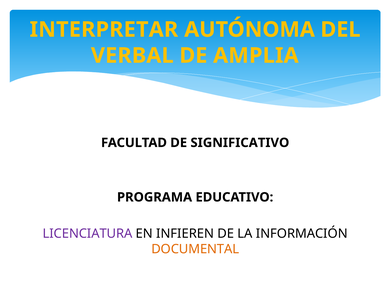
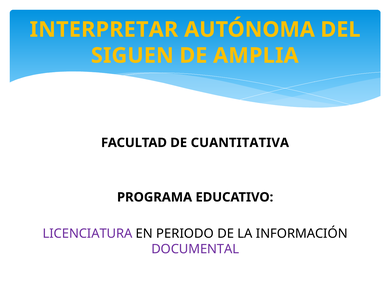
VERBAL: VERBAL -> SIGUEN
SIGNIFICATIVO: SIGNIFICATIVO -> CUANTITATIVA
INFIEREN: INFIEREN -> PERIODO
DOCUMENTAL colour: orange -> purple
